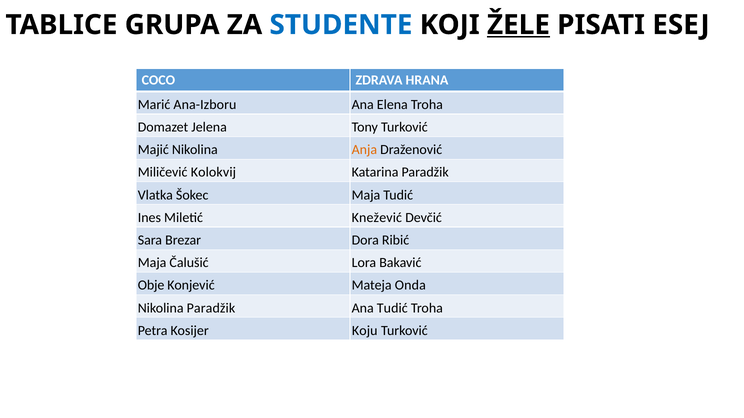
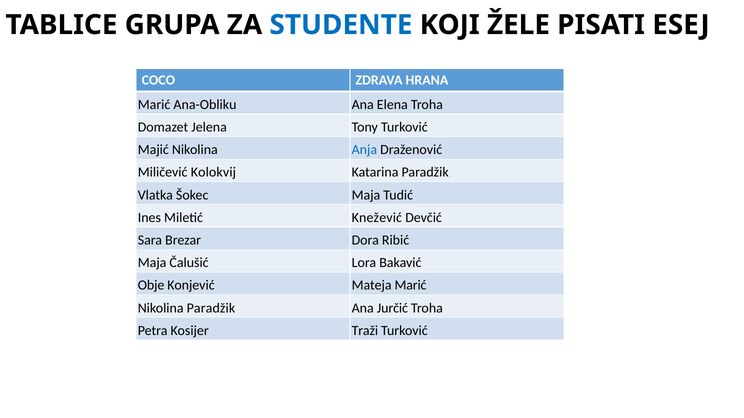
ŽELE underline: present -> none
Ana-Izboru: Ana-Izboru -> Ana-Obliku
Anja colour: orange -> blue
Mateja Onda: Onda -> Marić
Ana Tudić: Tudić -> Jurčić
Koju: Koju -> Traži
